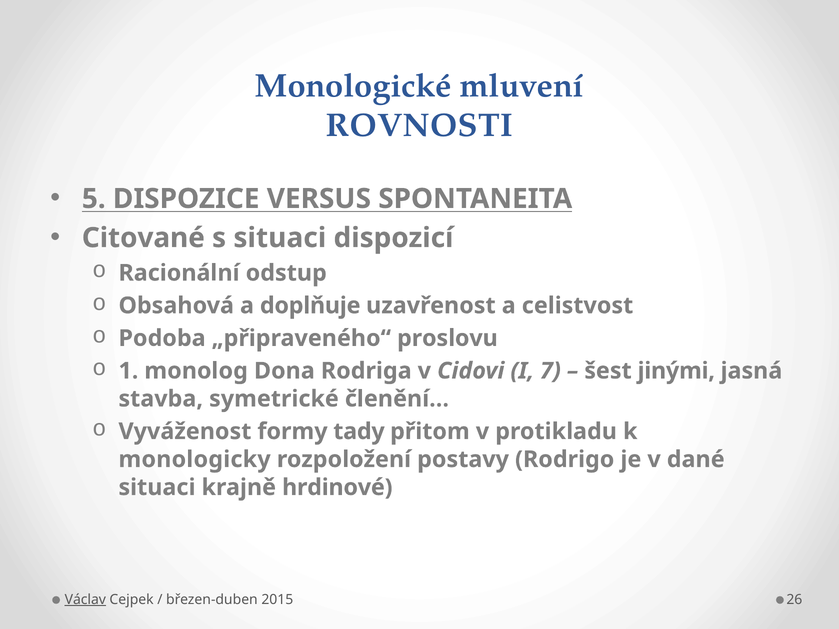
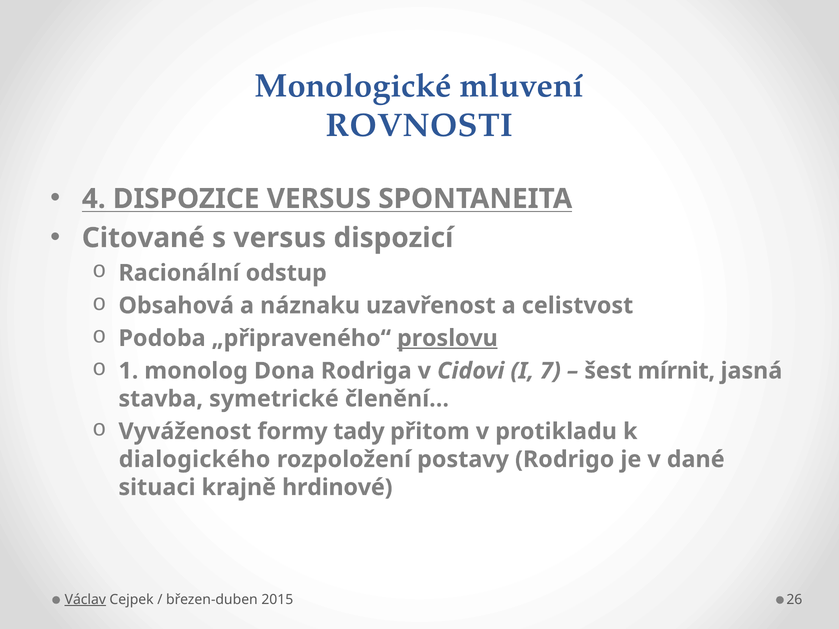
5: 5 -> 4
s situaci: situaci -> versus
doplňuje: doplňuje -> náznaku
proslovu underline: none -> present
jinými: jinými -> mírnit
monologicky: monologicky -> dialogického
